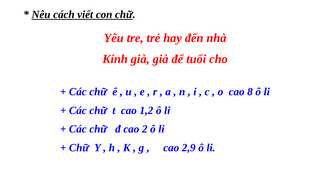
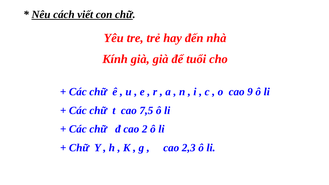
8: 8 -> 9
1,2: 1,2 -> 7,5
2,9: 2,9 -> 2,3
